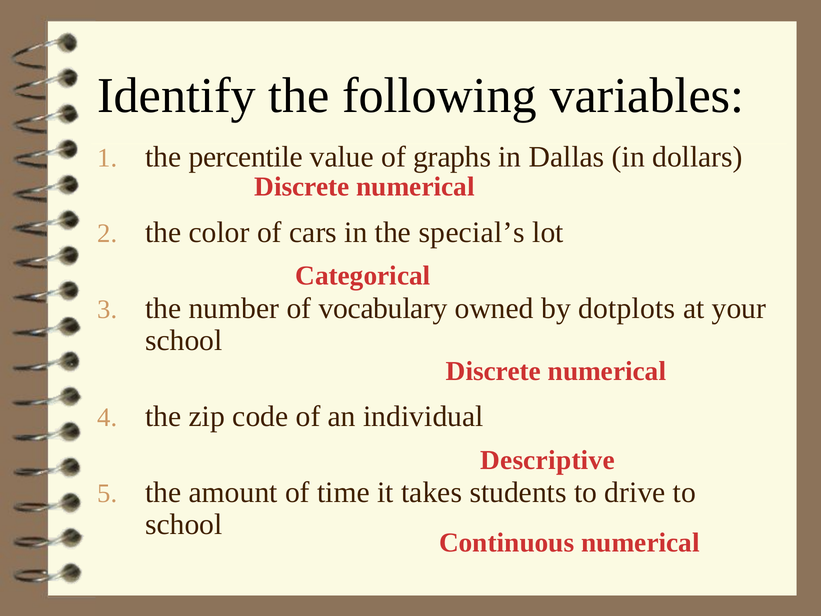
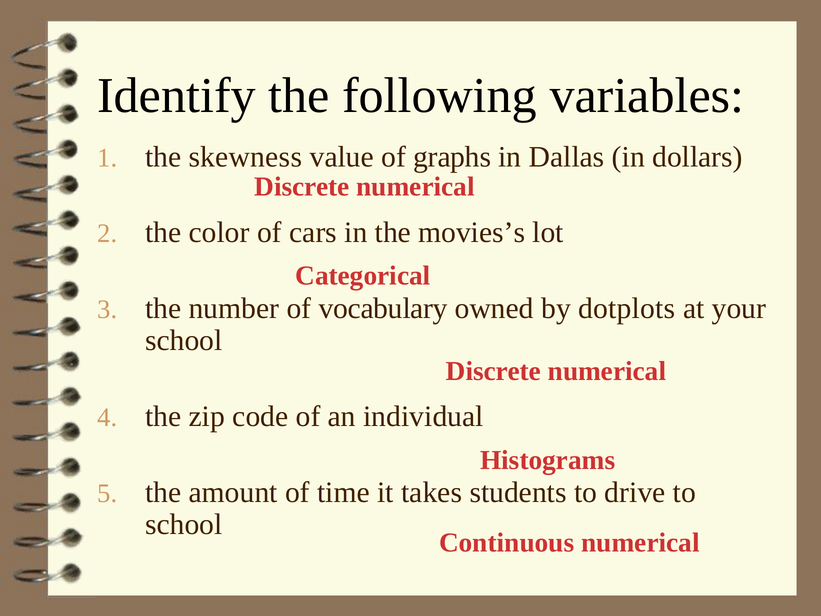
percentile: percentile -> skewness
special’s: special’s -> movies’s
Descriptive: Descriptive -> Histograms
